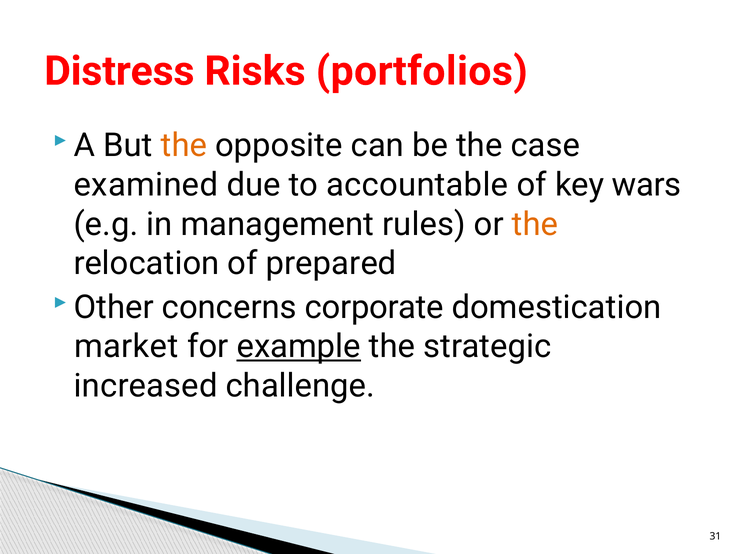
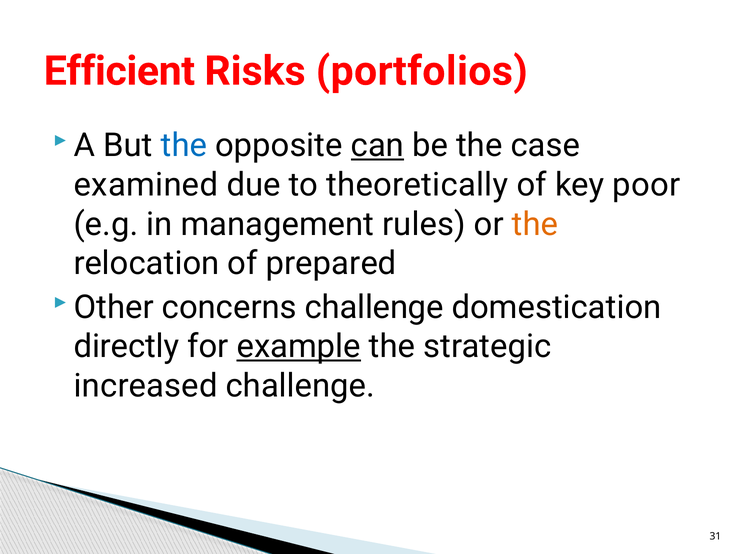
Distress: Distress -> Efficient
the at (184, 145) colour: orange -> blue
can underline: none -> present
accountable: accountable -> theoretically
wars: wars -> poor
concerns corporate: corporate -> challenge
market: market -> directly
